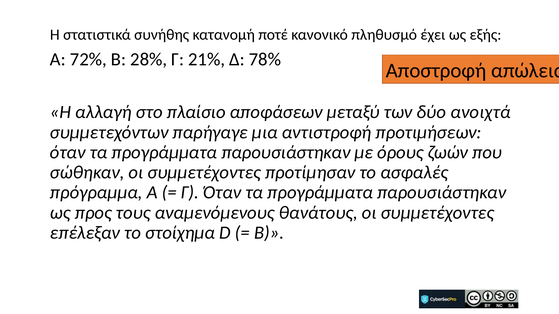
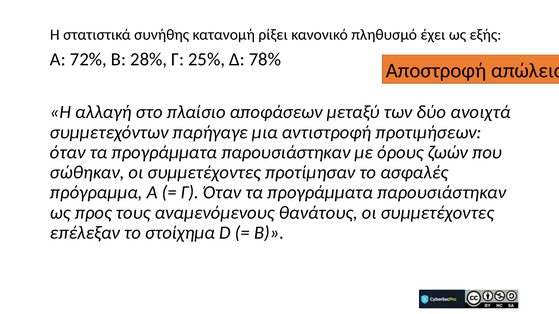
ποτέ: ποτέ -> ρίξει
21%: 21% -> 25%
